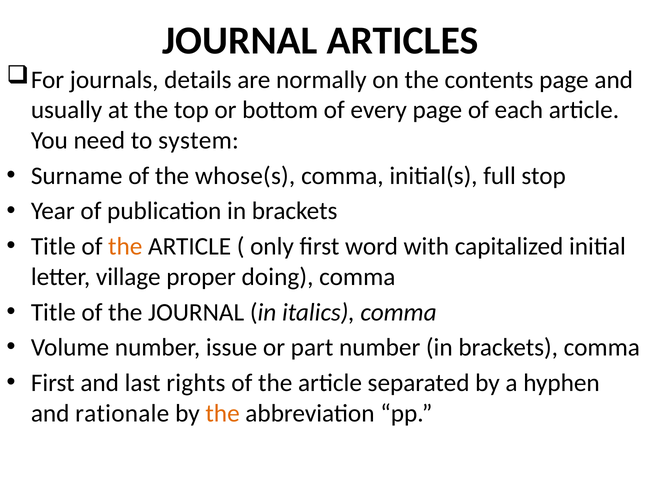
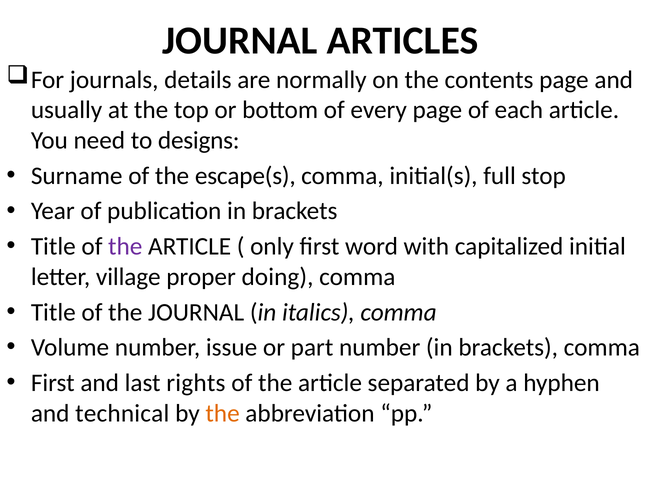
system: system -> designs
whose(s: whose(s -> escape(s
the at (125, 247) colour: orange -> purple
rationale: rationale -> technical
